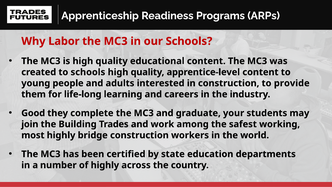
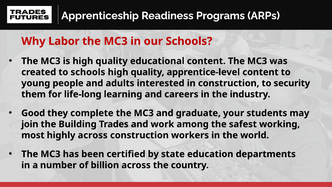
provide: provide -> security
highly bridge: bridge -> across
of highly: highly -> billion
